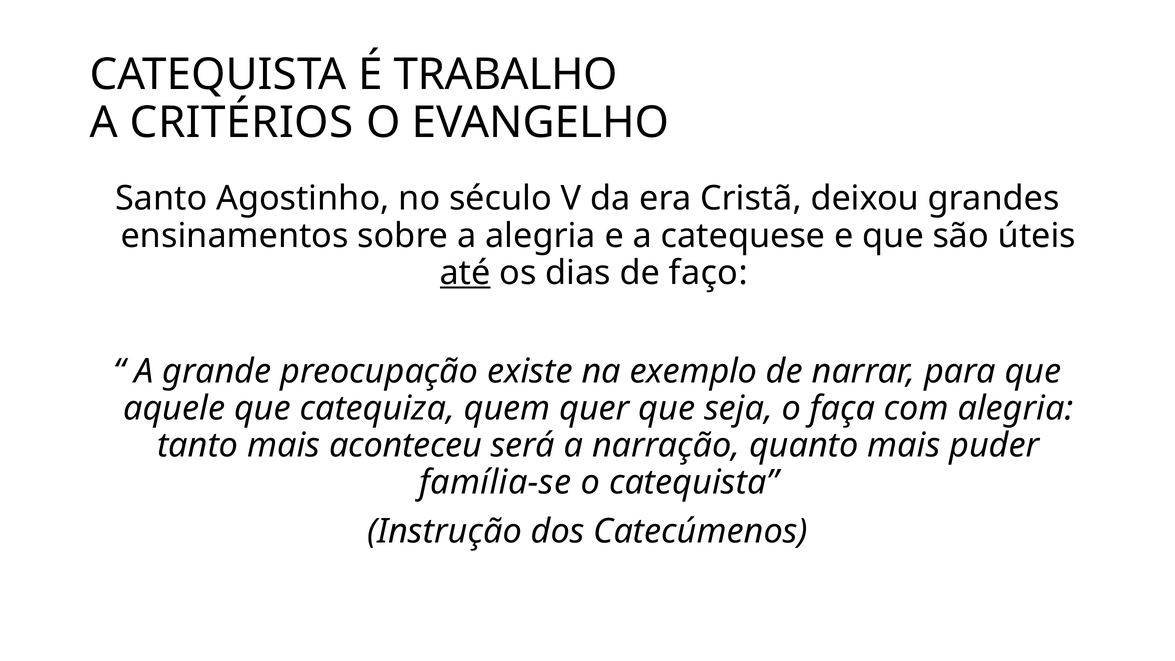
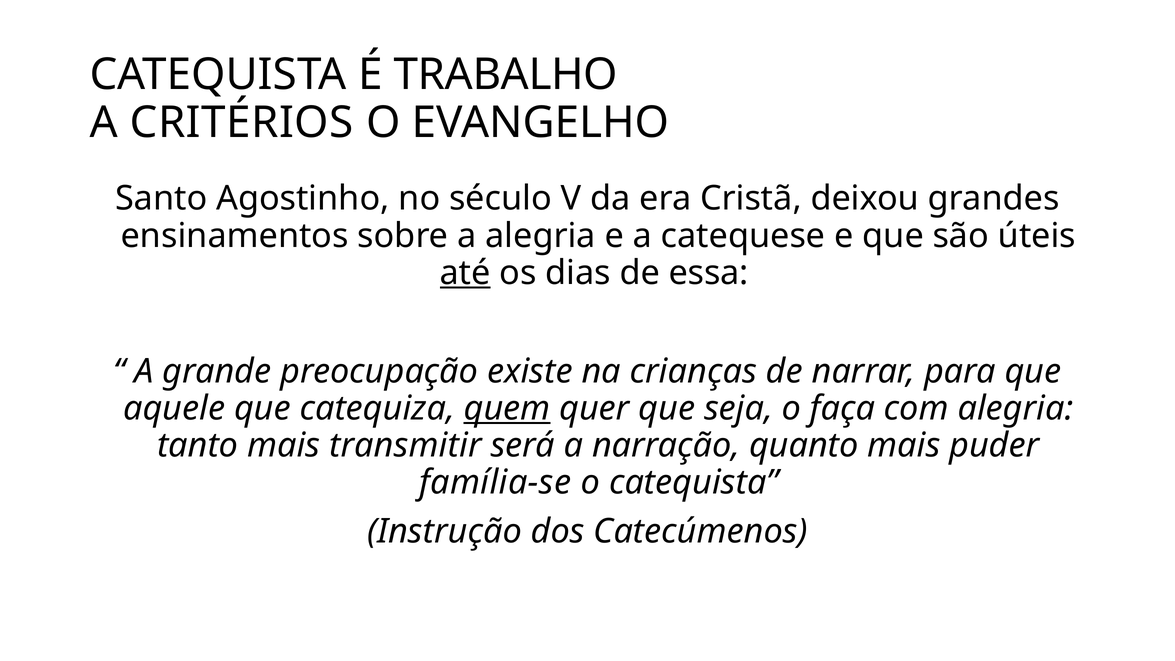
faço: faço -> essa
exemplo: exemplo -> crianças
quem underline: none -> present
aconteceu: aconteceu -> transmitir
